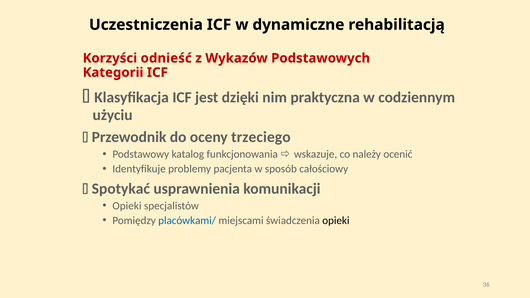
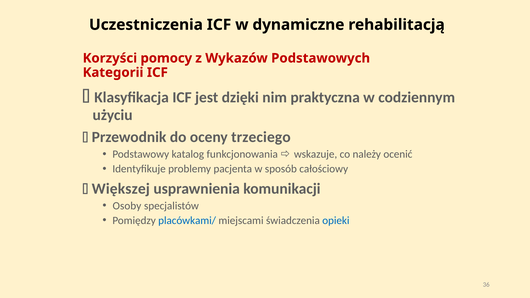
odnieść: odnieść -> pomocy
Spotykać: Spotykać -> Większej
Opieki at (127, 206): Opieki -> Osoby
opieki at (336, 221) colour: black -> blue
